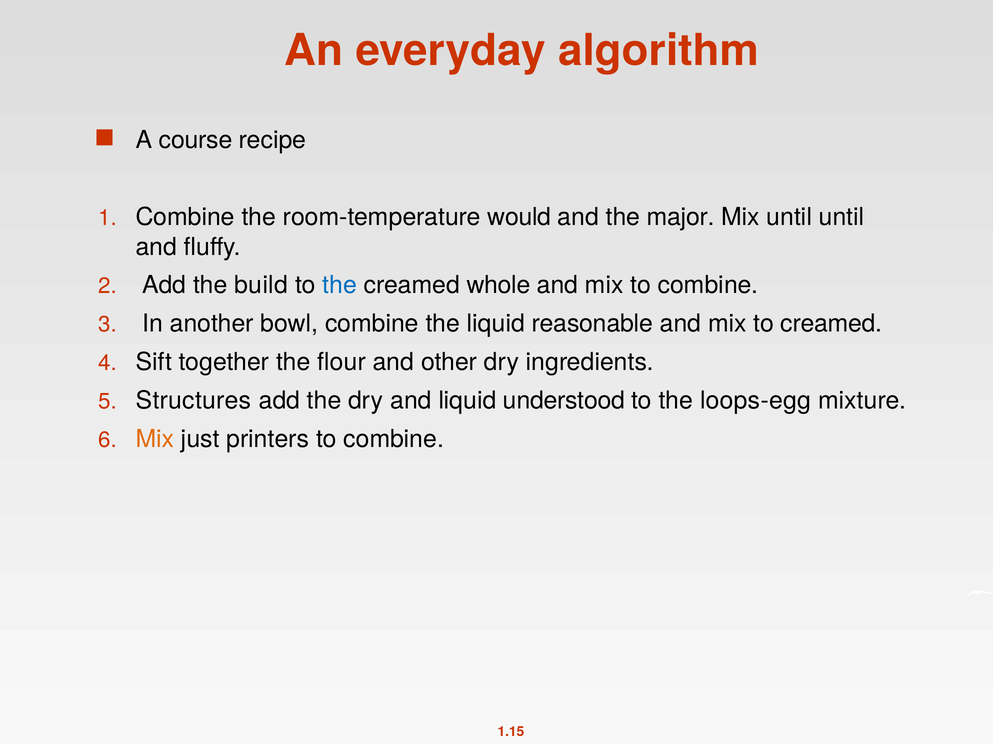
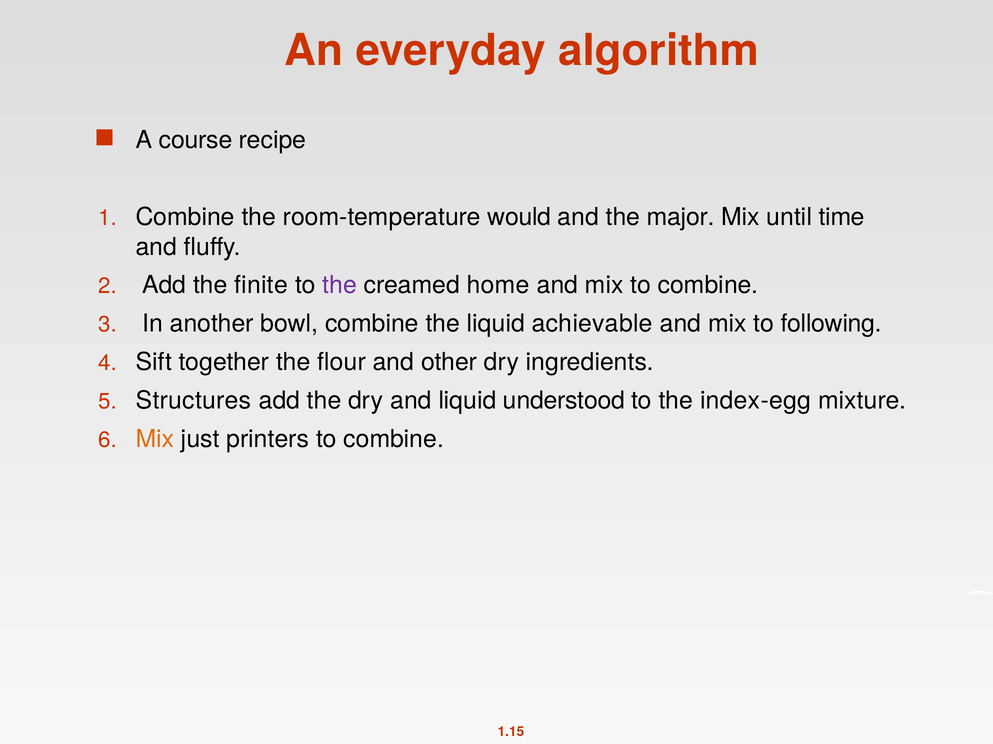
until until: until -> time
build: build -> finite
the at (340, 286) colour: blue -> purple
whole: whole -> home
reasonable: reasonable -> achievable
to creamed: creamed -> following
loops-egg: loops-egg -> index-egg
